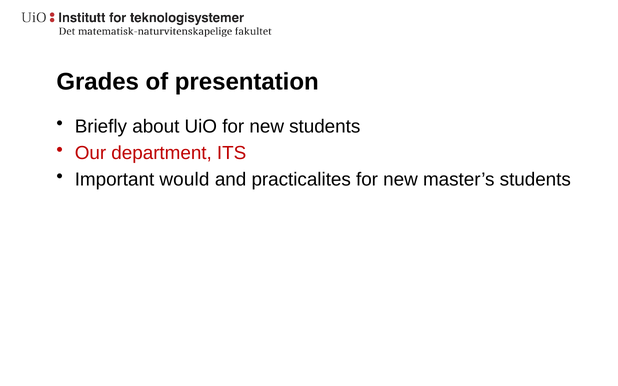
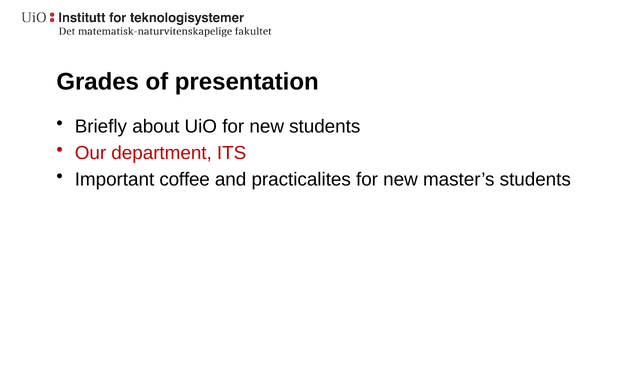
would: would -> coffee
